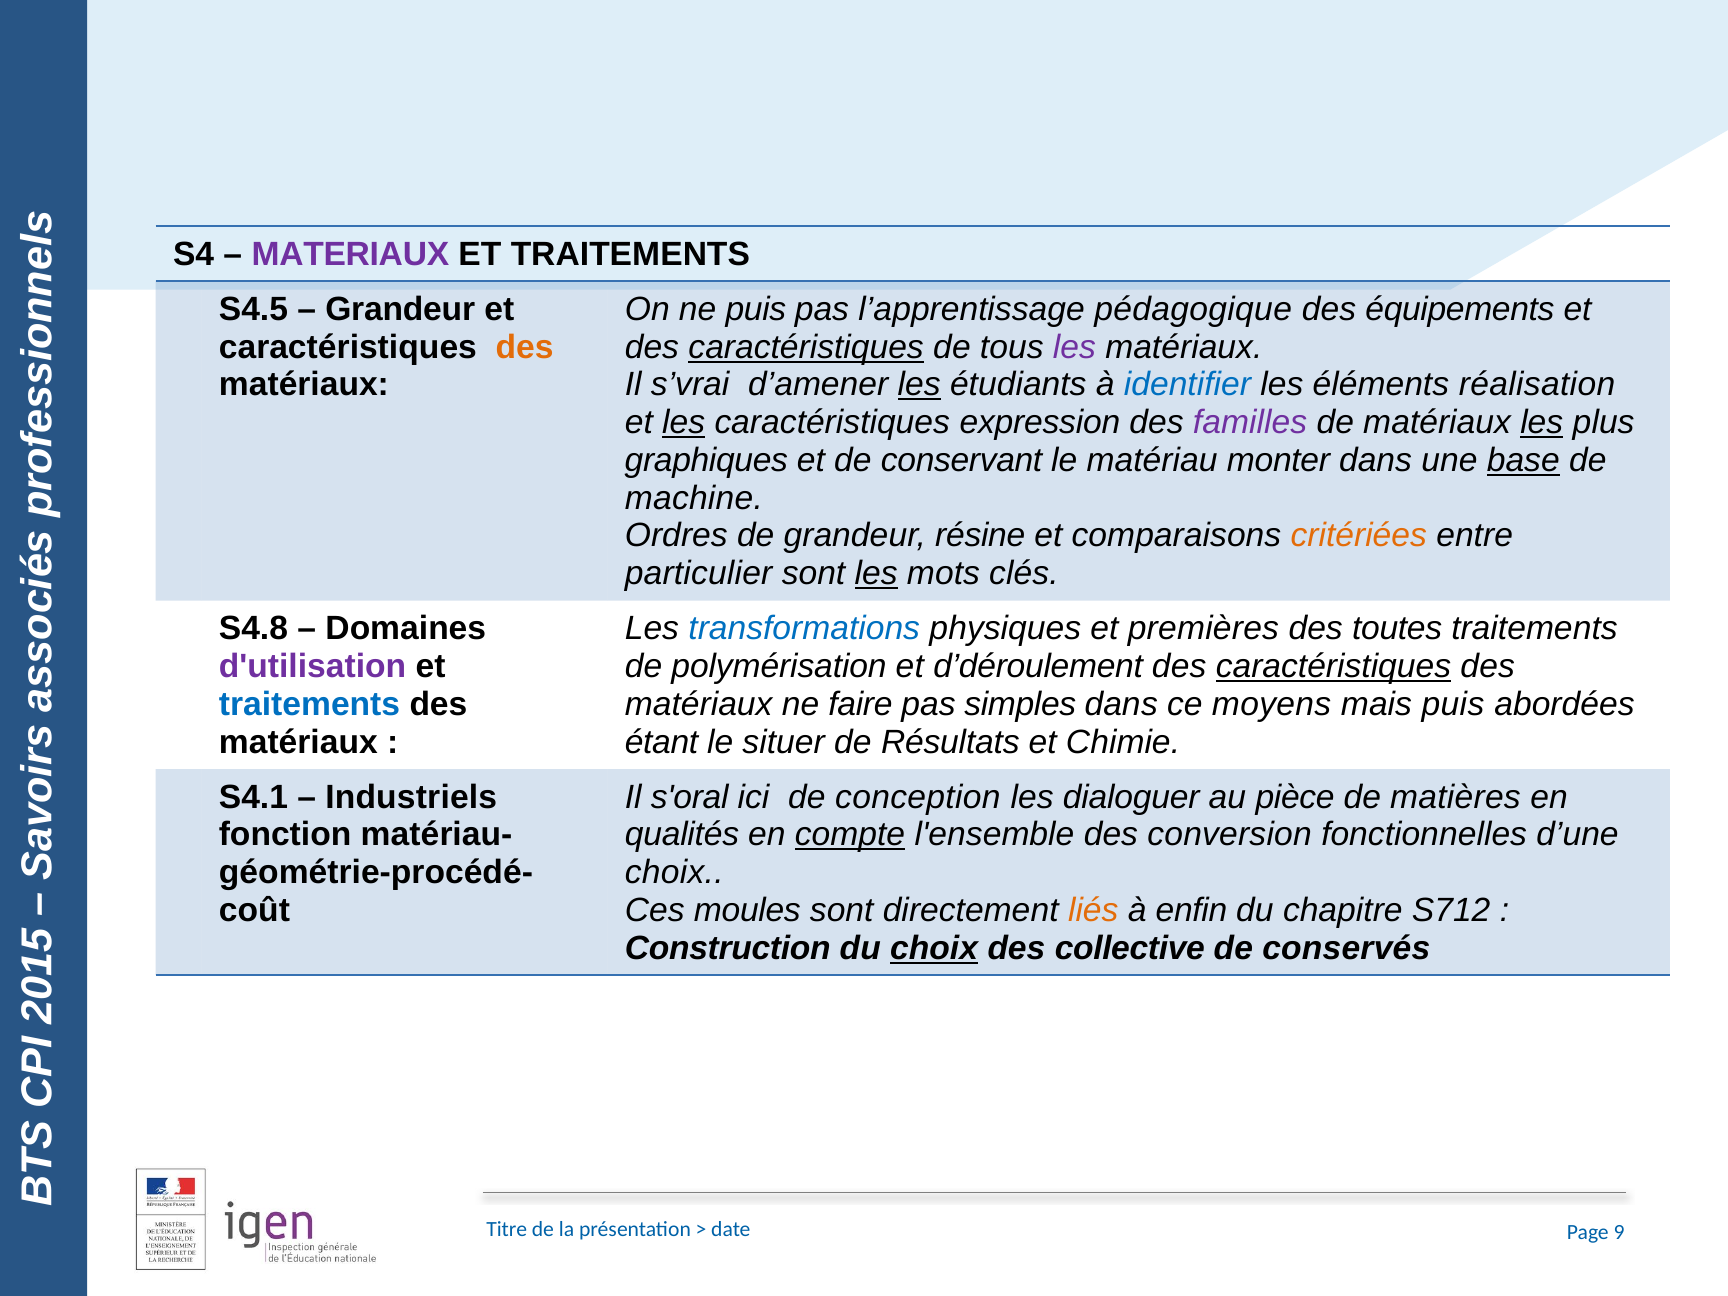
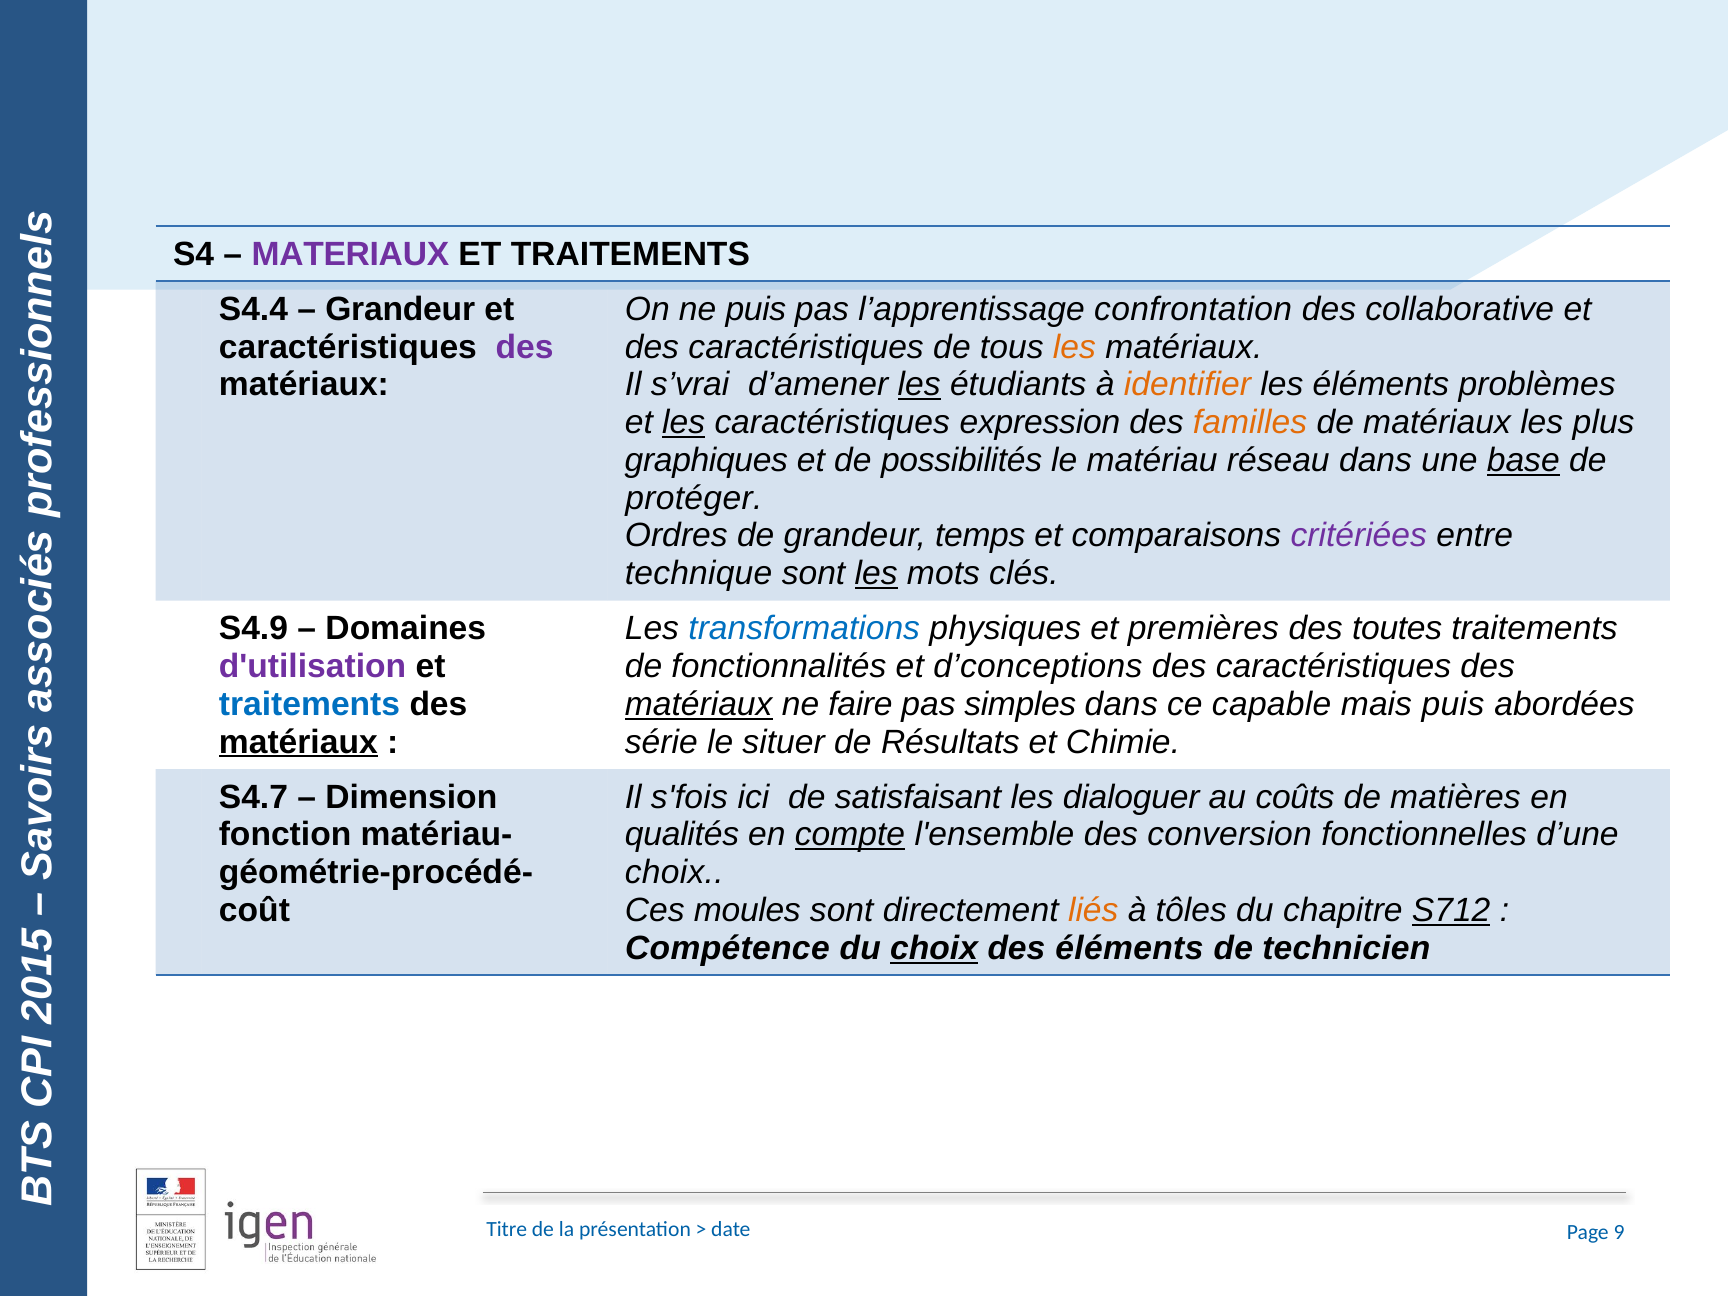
S4.5: S4.5 -> S4.4
pédagogique: pédagogique -> confrontation
équipements: équipements -> collaborative
des at (525, 347) colour: orange -> purple
caractéristiques at (806, 347) underline: present -> none
les at (1074, 347) colour: purple -> orange
identifier colour: blue -> orange
réalisation: réalisation -> problèmes
familles colour: purple -> orange
les at (1542, 423) underline: present -> none
conservant: conservant -> possibilités
monter: monter -> réseau
machine: machine -> protéger
résine: résine -> temps
critériées colour: orange -> purple
particulier: particulier -> technique
S4.8: S4.8 -> S4.9
polymérisation: polymérisation -> fonctionnalités
d’déroulement: d’déroulement -> d’conceptions
caractéristiques at (1333, 667) underline: present -> none
matériaux at (699, 704) underline: none -> present
moyens: moyens -> capable
matériaux at (298, 742) underline: none -> present
étant: étant -> série
S4.1: S4.1 -> S4.7
Industriels: Industriels -> Dimension
s'oral: s'oral -> s'fois
conception: conception -> satisfaisant
pièce: pièce -> coûts
enfin: enfin -> tôles
S712 underline: none -> present
Construction: Construction -> Compétence
des collective: collective -> éléments
conservés: conservés -> technicien
